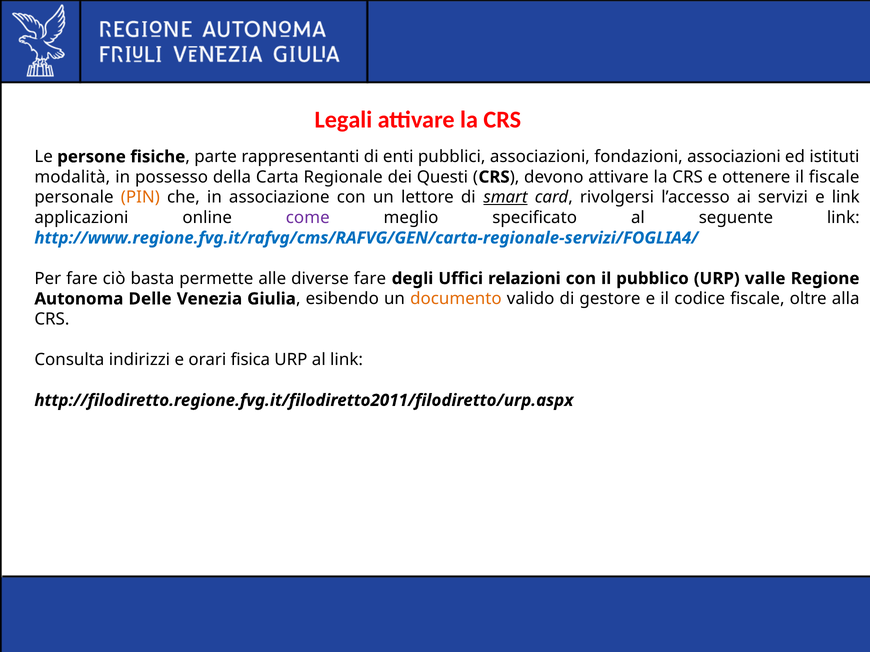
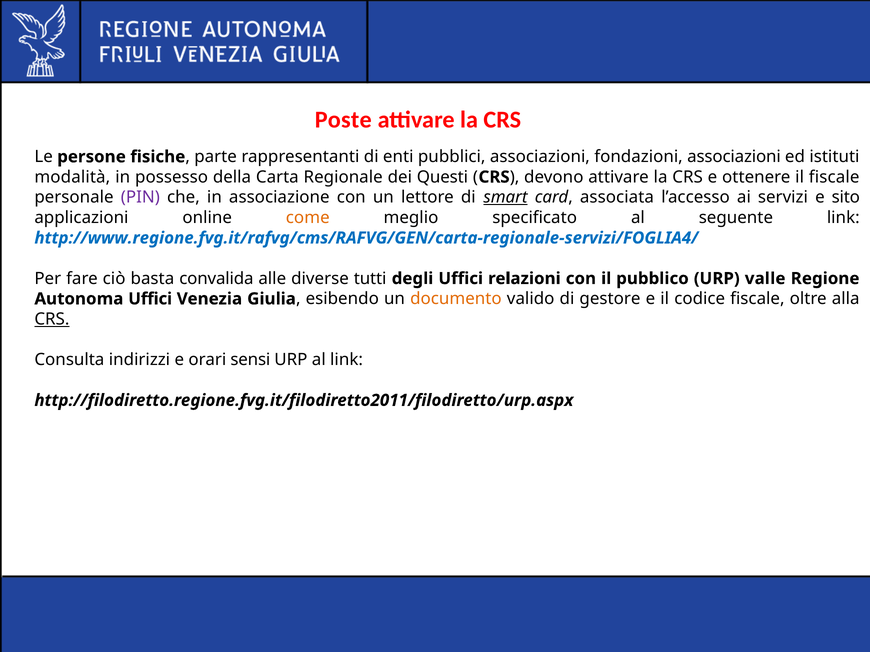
Legali: Legali -> Poste
PIN colour: orange -> purple
rivolgersi: rivolgersi -> associata
e link: link -> sito
come colour: purple -> orange
permette: permette -> convalida
diverse fare: fare -> tutti
Autonoma Delle: Delle -> Uffici
CRS at (52, 319) underline: none -> present
fisica: fisica -> sensi
